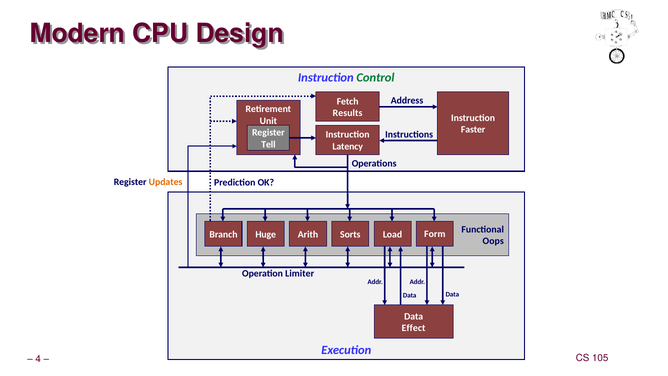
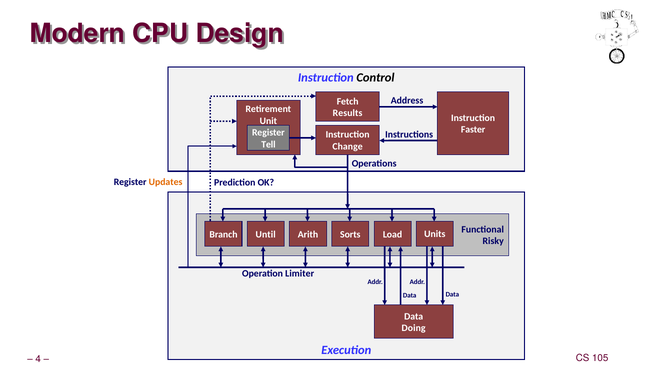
Control colour: green -> black
Latency: Latency -> Change
Huge: Huge -> Until
Form: Form -> Units
Oops: Oops -> Risky
Effect: Effect -> Doing
